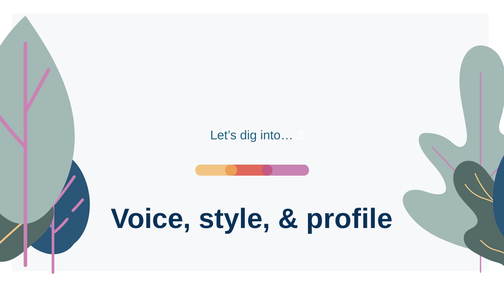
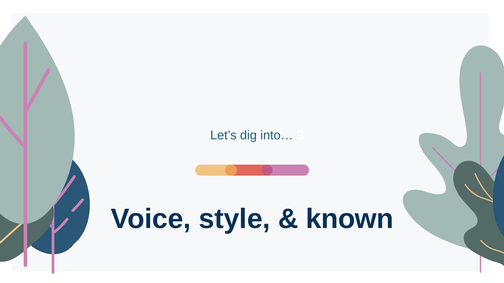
profile: profile -> known
